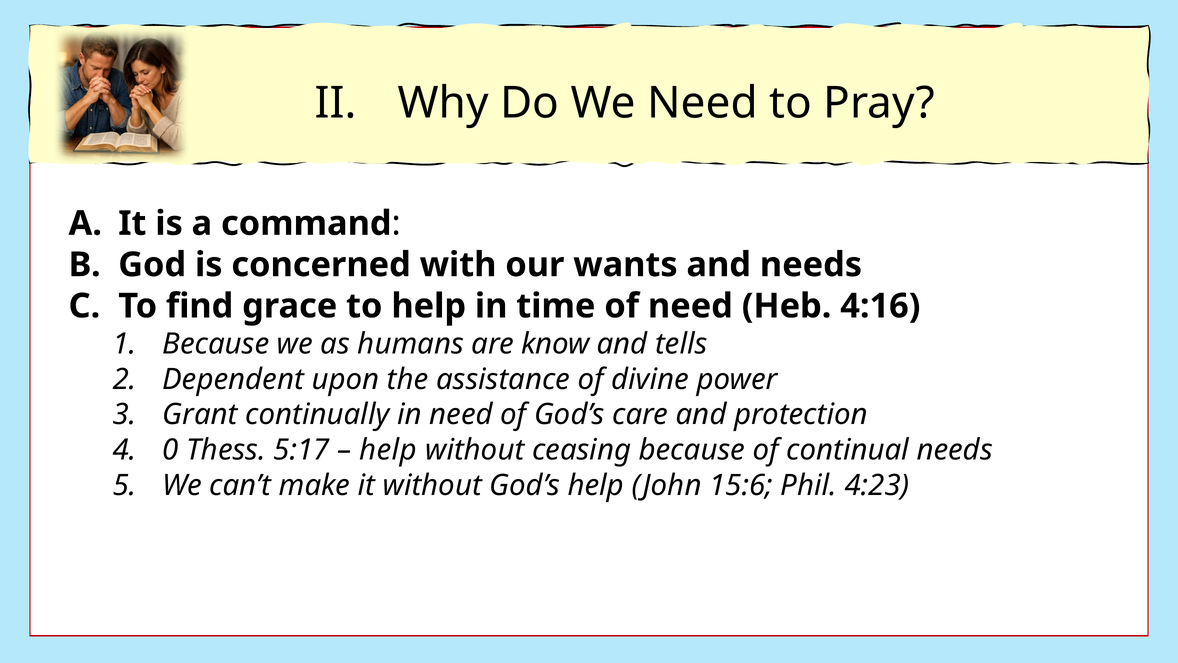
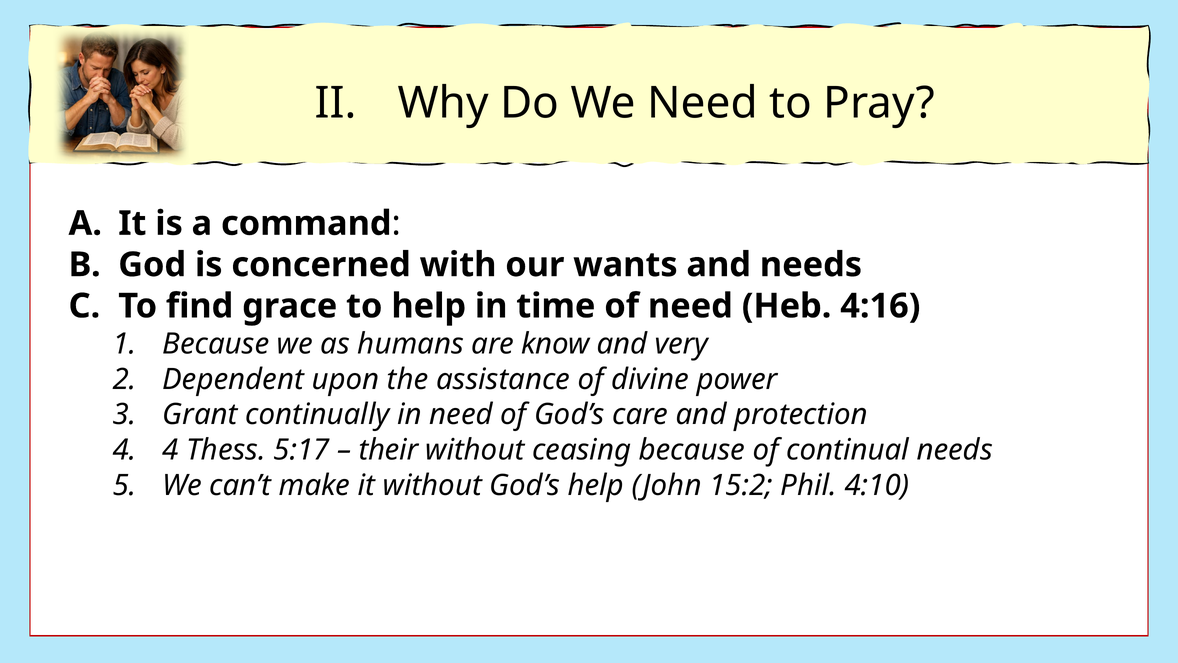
tells: tells -> very
0 at (171, 450): 0 -> 4
help at (388, 450): help -> their
15:6: 15:6 -> 15:2
4:23: 4:23 -> 4:10
